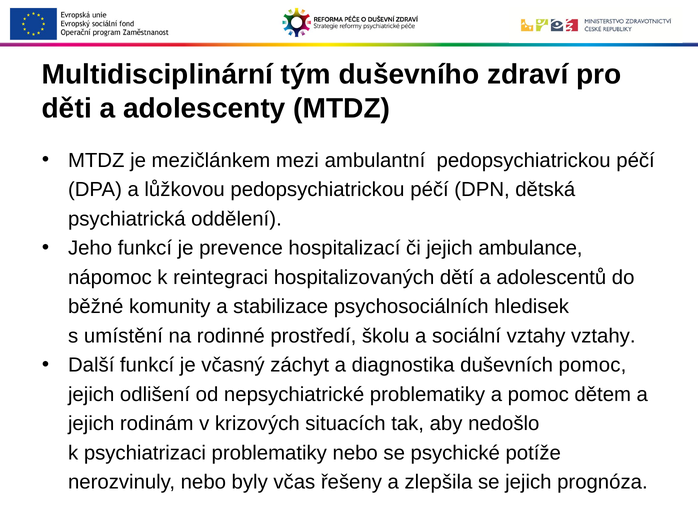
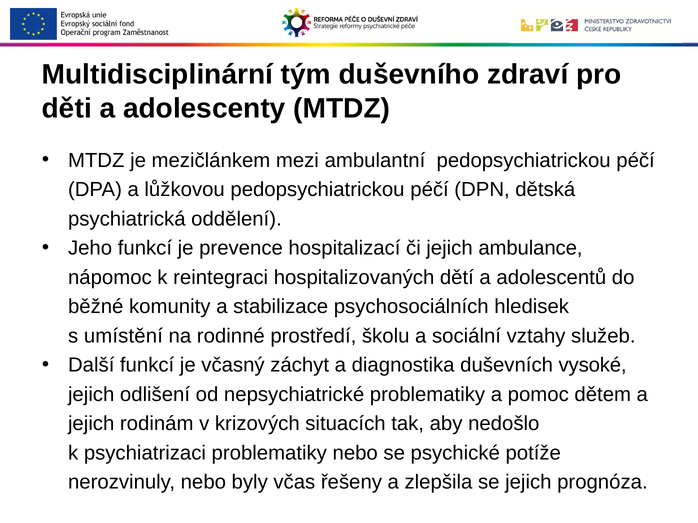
vztahy vztahy: vztahy -> služeb
duševních pomoc: pomoc -> vysoké
